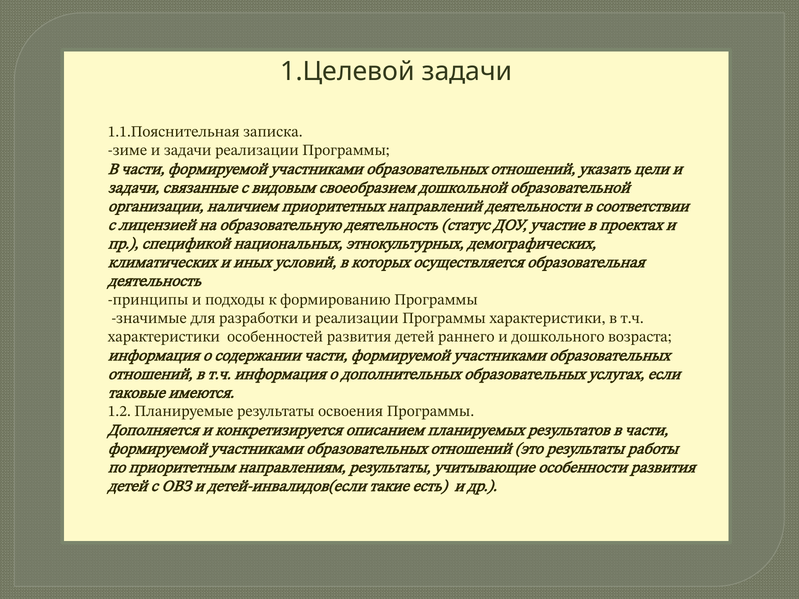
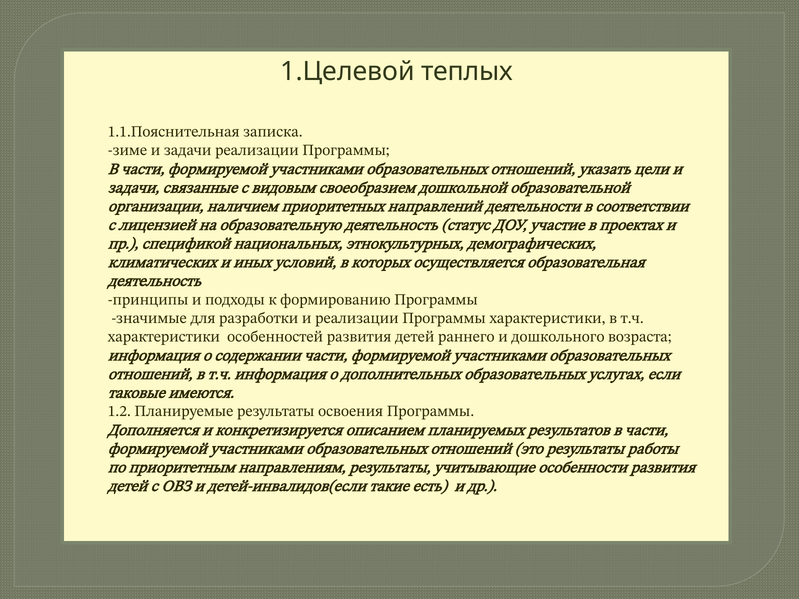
1.Целевой задачи: задачи -> теплых
